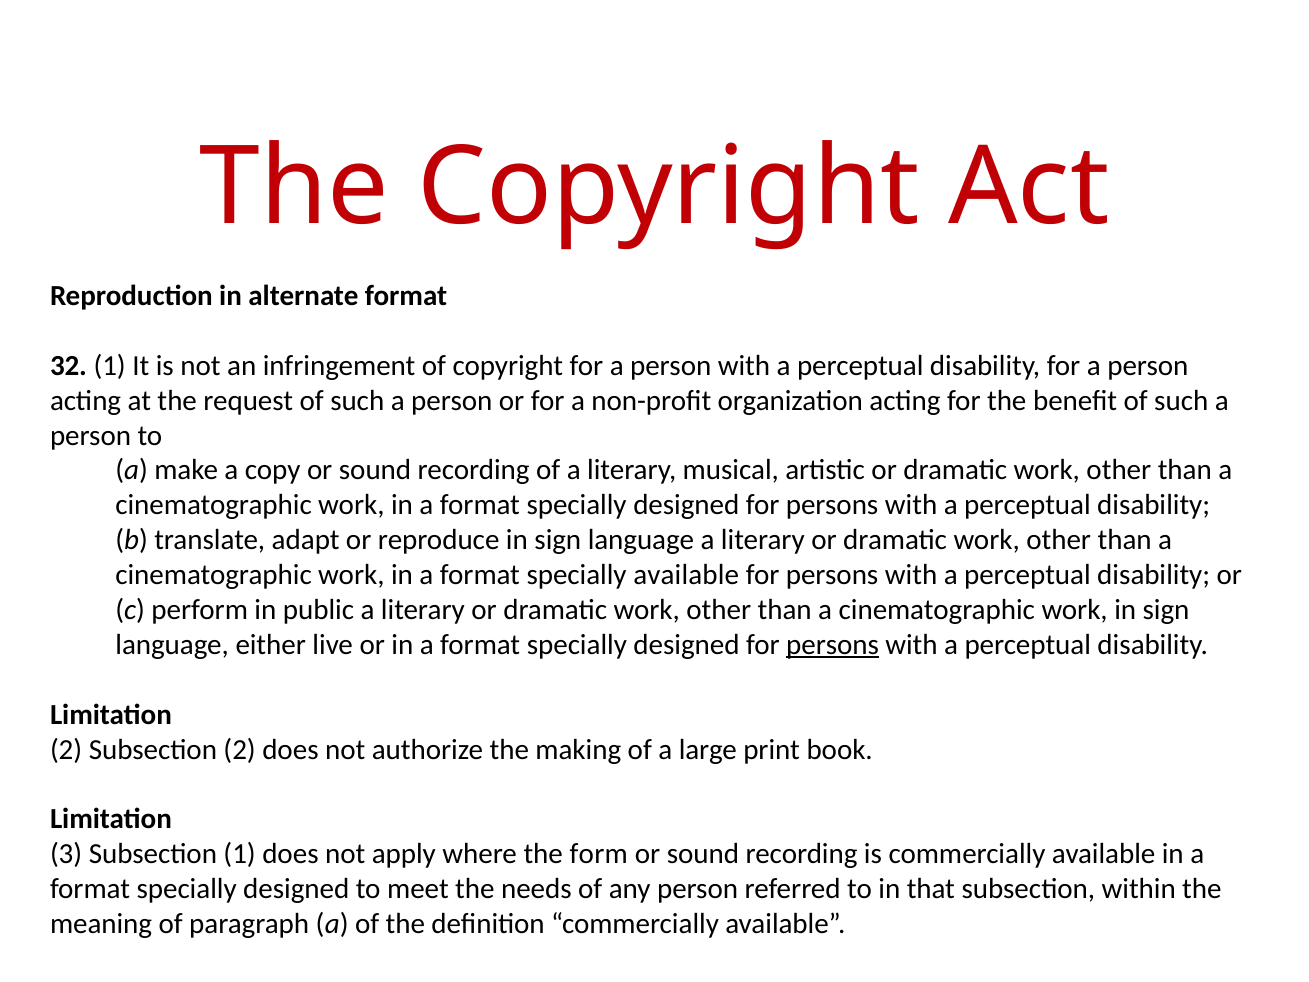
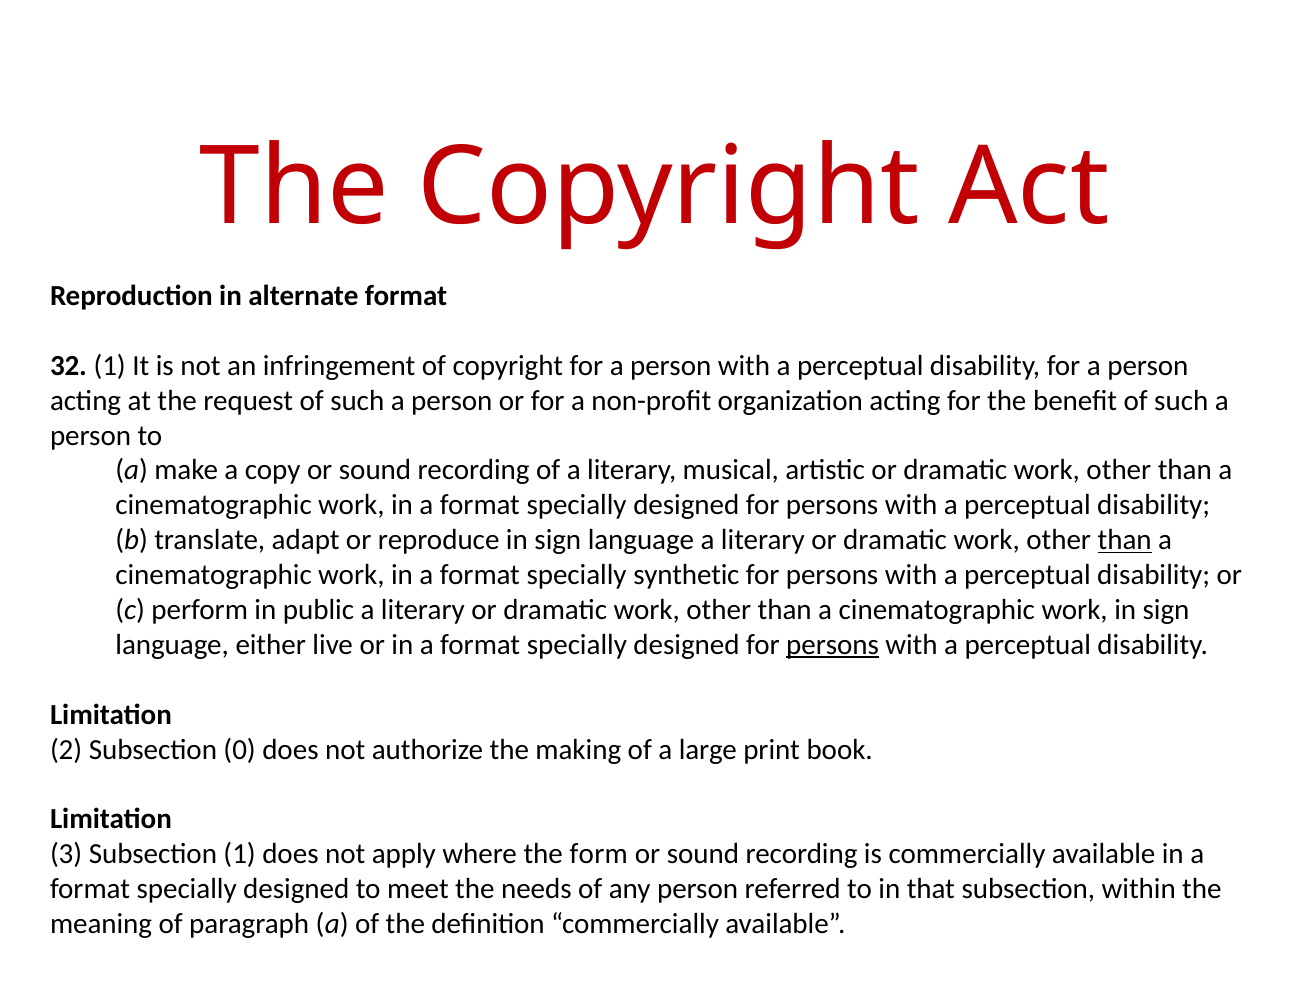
than at (1125, 540) underline: none -> present
specially available: available -> synthetic
Subsection 2: 2 -> 0
